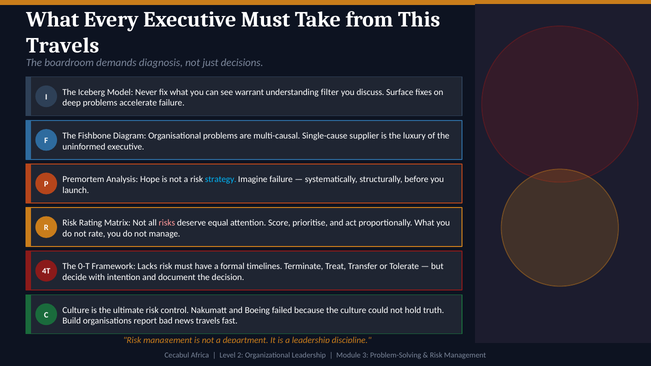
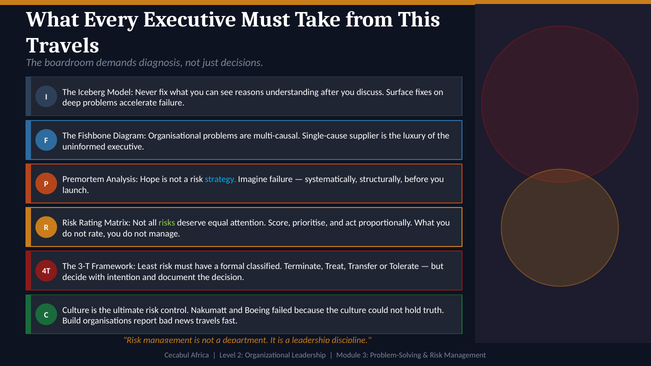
warrant: warrant -> reasons
filter: filter -> after
risks colour: pink -> light green
0-T: 0-T -> 3-T
Lacks: Lacks -> Least
timelines: timelines -> classified
